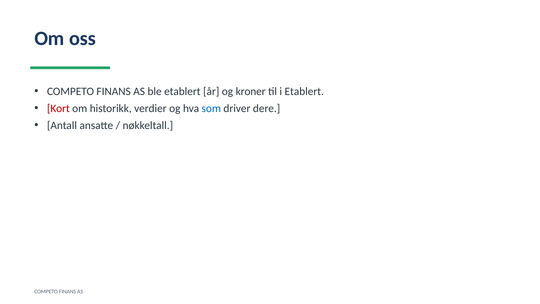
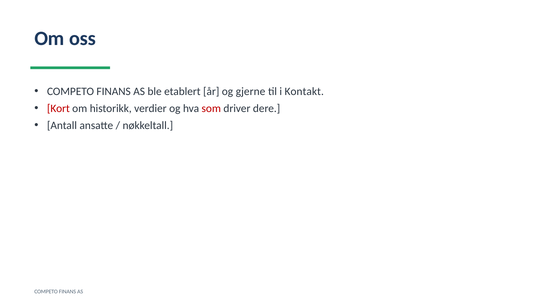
kroner: kroner -> gjerne
i Etablert: Etablert -> Kontakt
som colour: blue -> red
